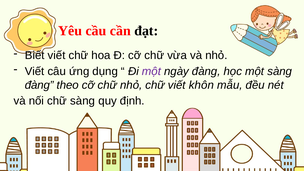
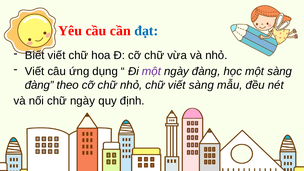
đạt colour: black -> blue
viết khôn: khôn -> sàng
chữ sàng: sàng -> ngày
